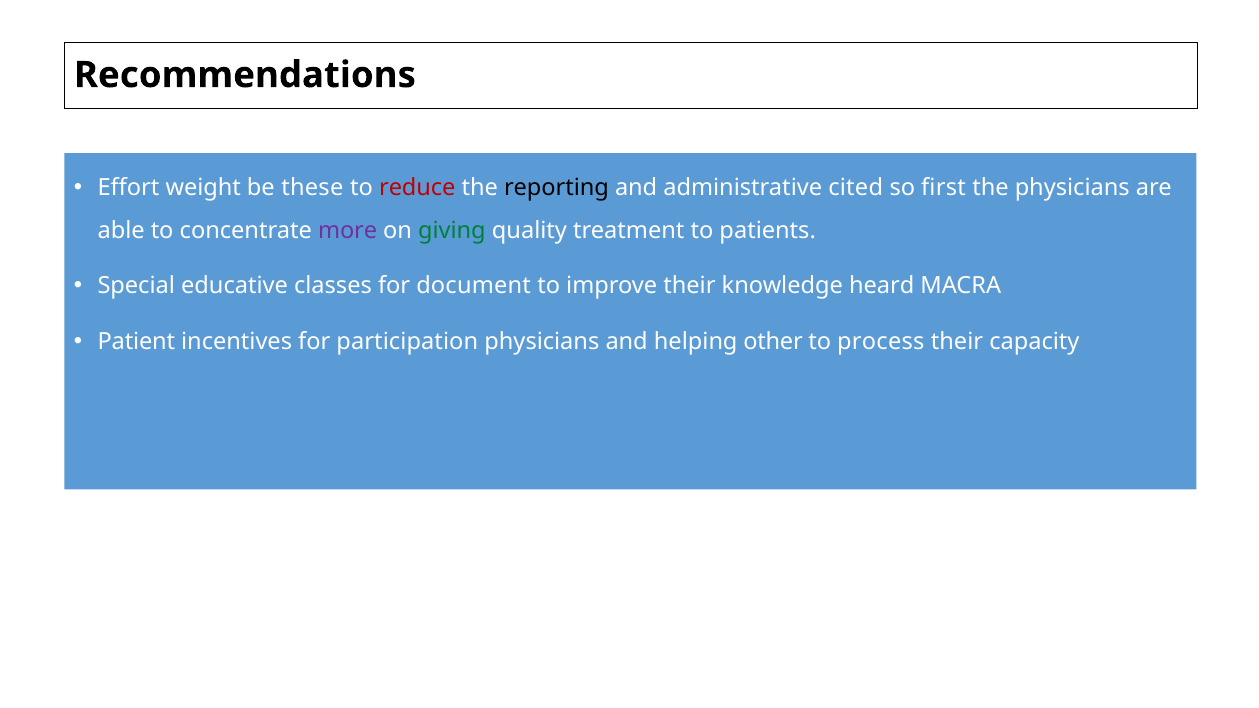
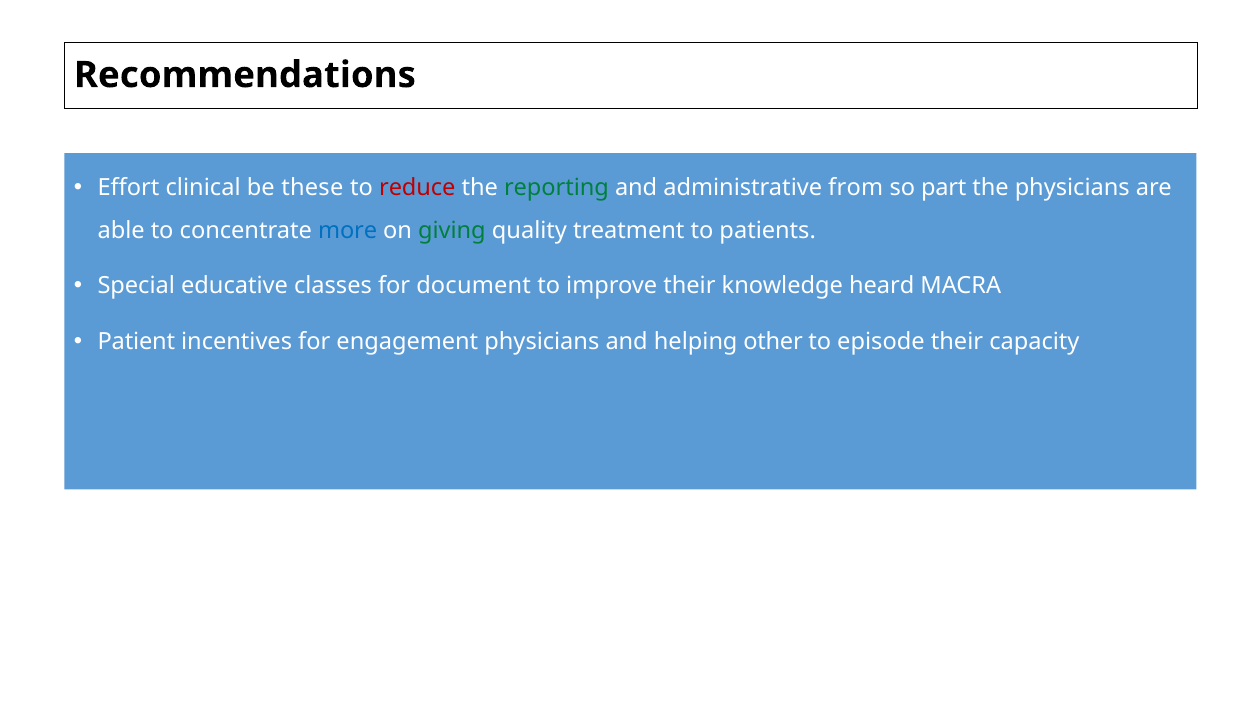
weight: weight -> clinical
reporting colour: black -> green
cited: cited -> from
first: first -> part
more colour: purple -> blue
participation: participation -> engagement
process: process -> episode
